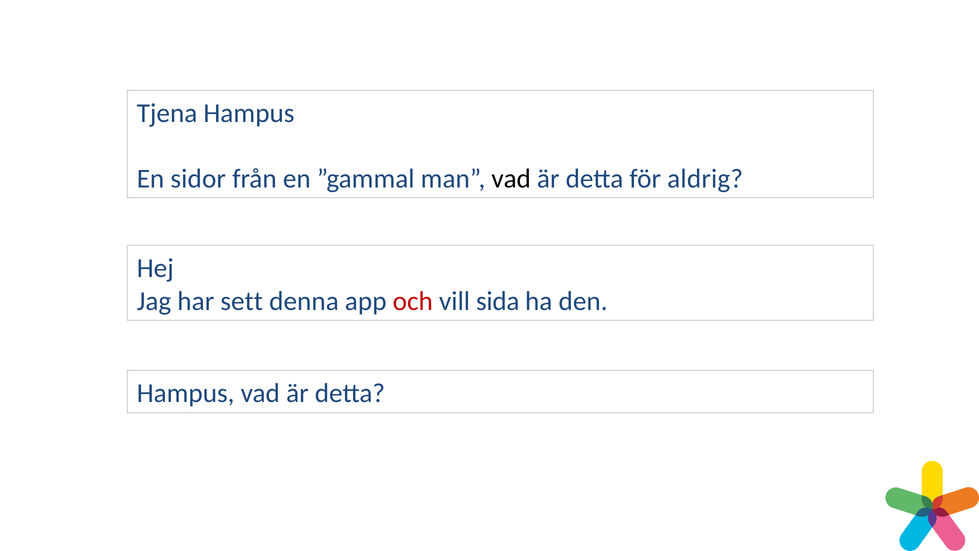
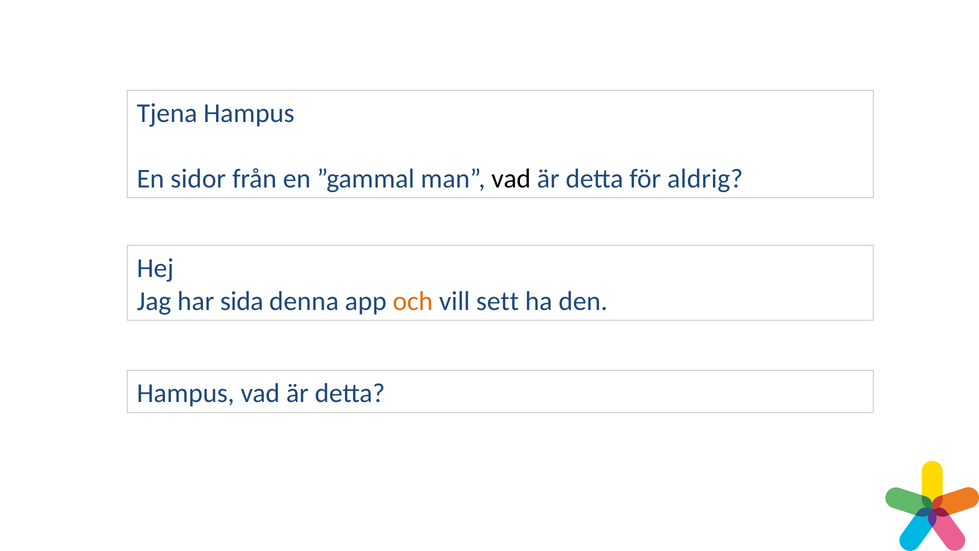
sett: sett -> sida
och colour: red -> orange
sida: sida -> sett
